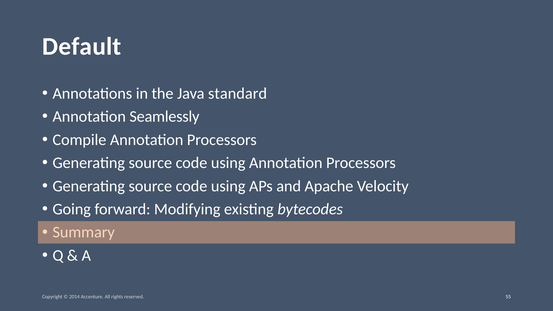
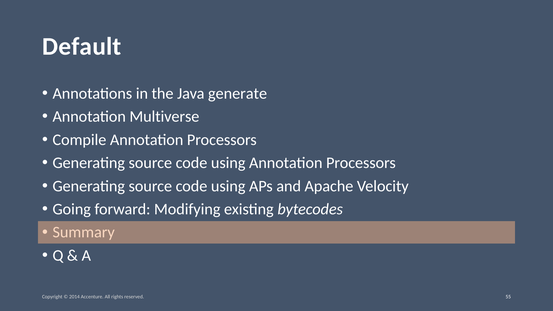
standard: standard -> generate
Seamlessly: Seamlessly -> Multiverse
